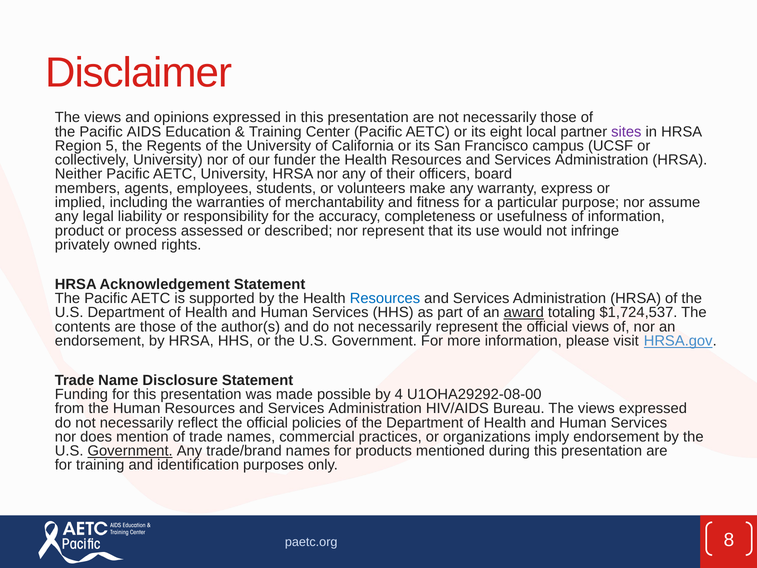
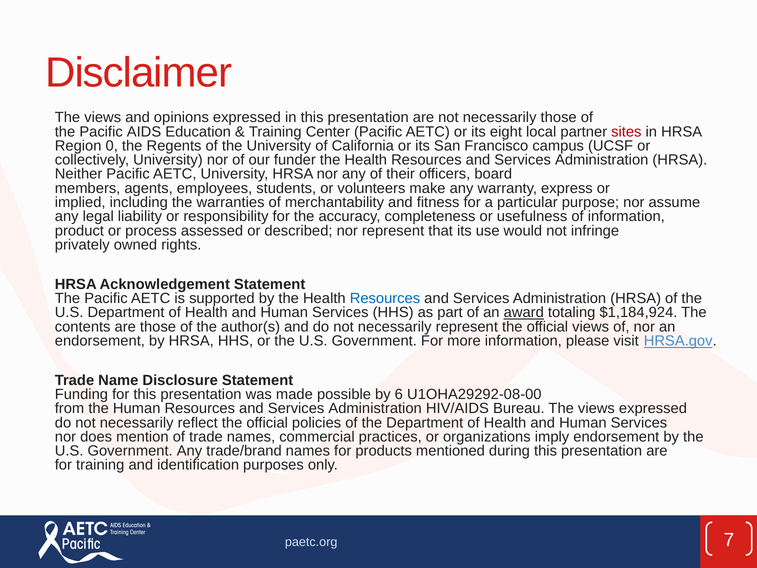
sites colour: purple -> red
5: 5 -> 0
$1,724,537: $1,724,537 -> $1,184,924
4: 4 -> 6
Government at (130, 451) underline: present -> none
8: 8 -> 7
